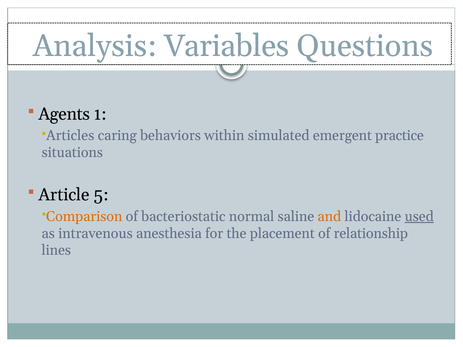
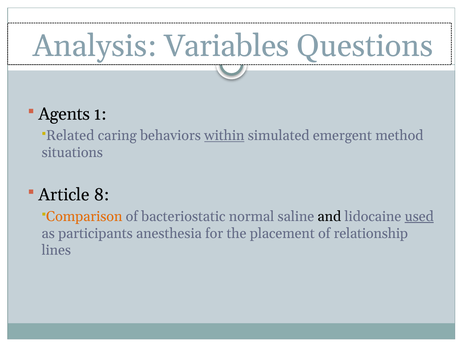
Articles: Articles -> Related
within underline: none -> present
practice: practice -> method
5: 5 -> 8
and colour: orange -> black
intravenous: intravenous -> participants
